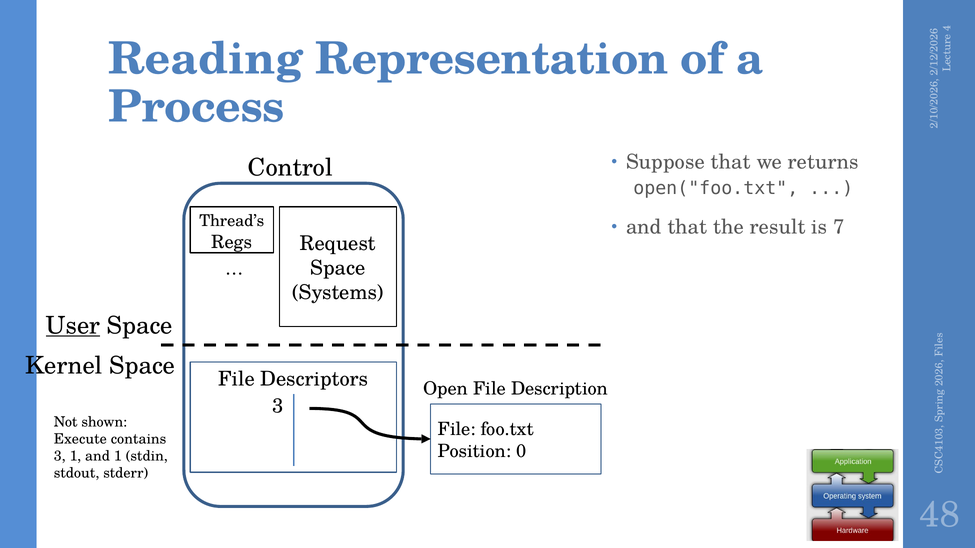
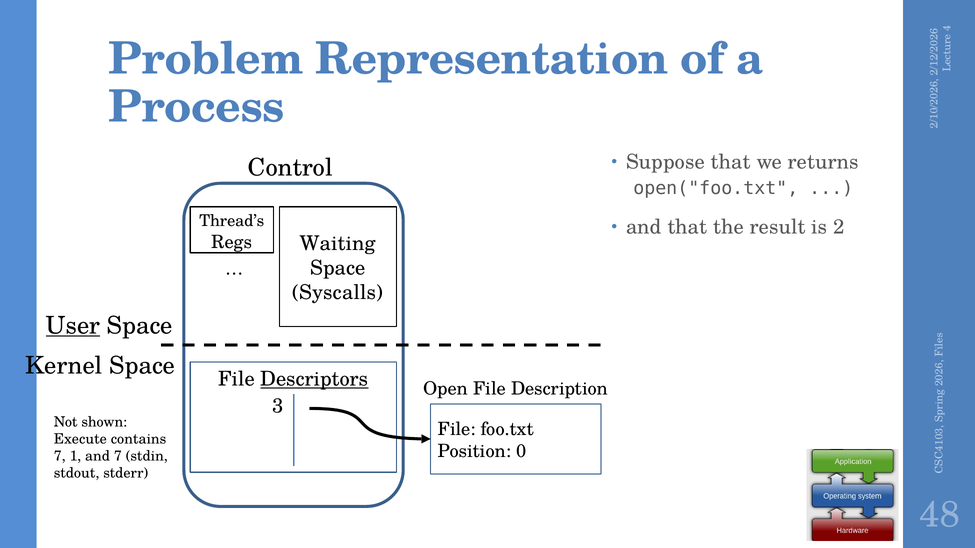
Reading: Reading -> Problem
is 7: 7 -> 2
Request: Request -> Waiting
Systems: Systems -> Syscalls
Descriptors underline: none -> present
3 at (60, 456): 3 -> 7
and 1: 1 -> 7
